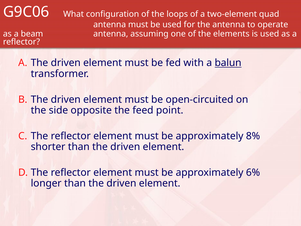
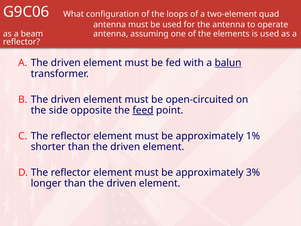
feed underline: none -> present
8%: 8% -> 1%
6%: 6% -> 3%
